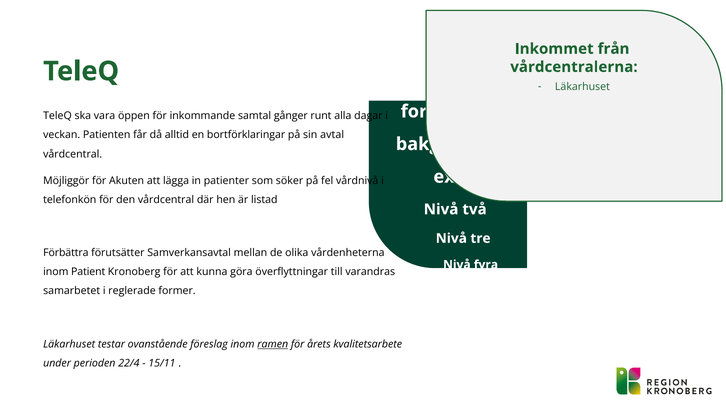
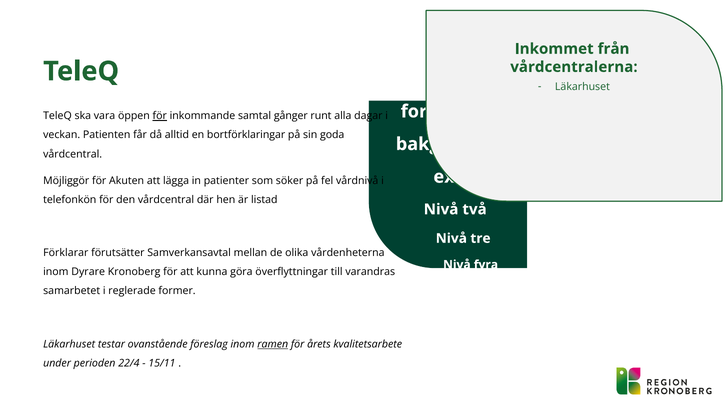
för at (160, 116) underline: none -> present
avtal: avtal -> goda
Förbättra: Förbättra -> Förklarar
Patient: Patient -> Dyrare
